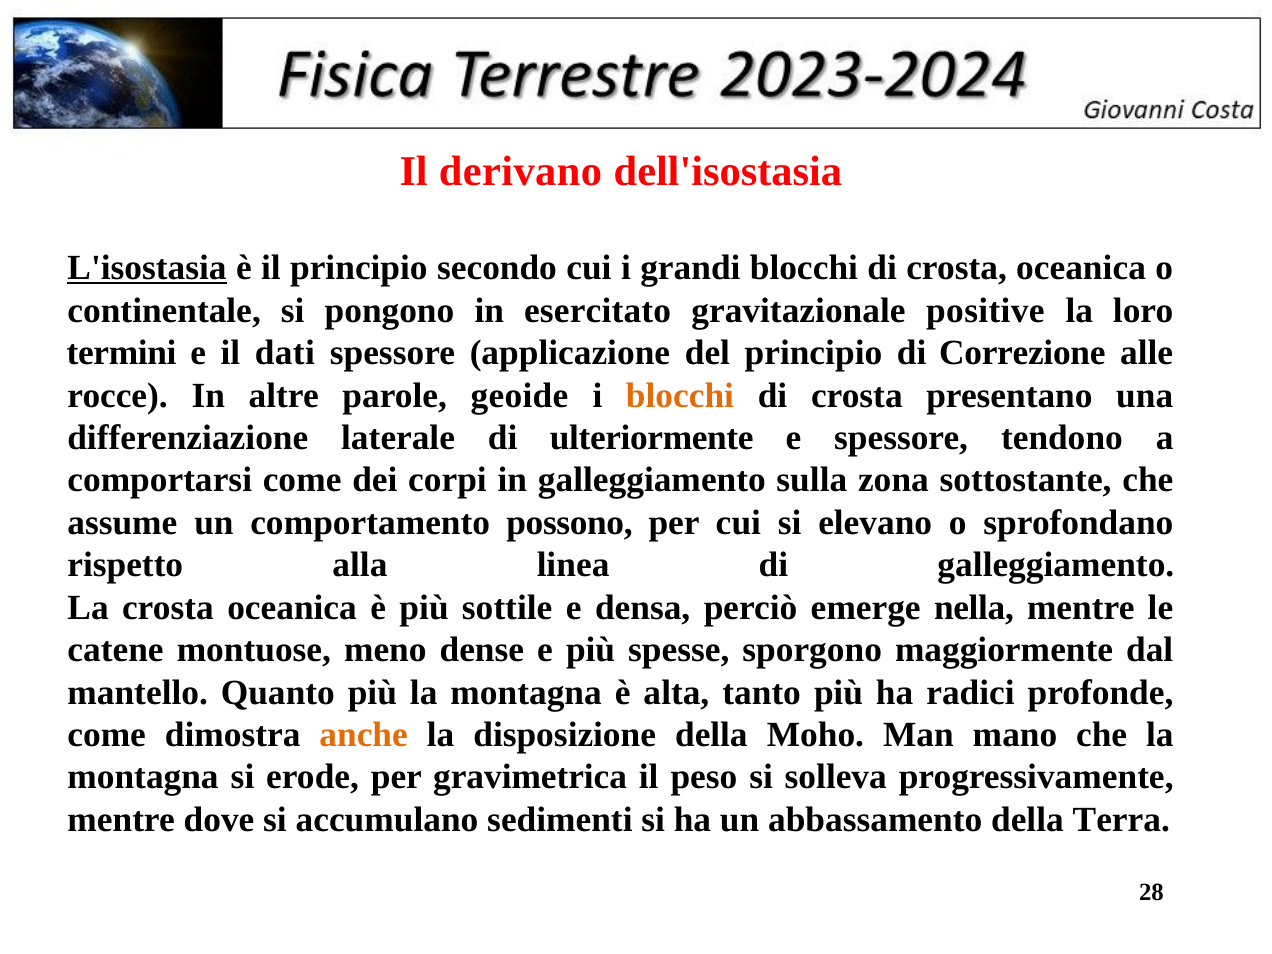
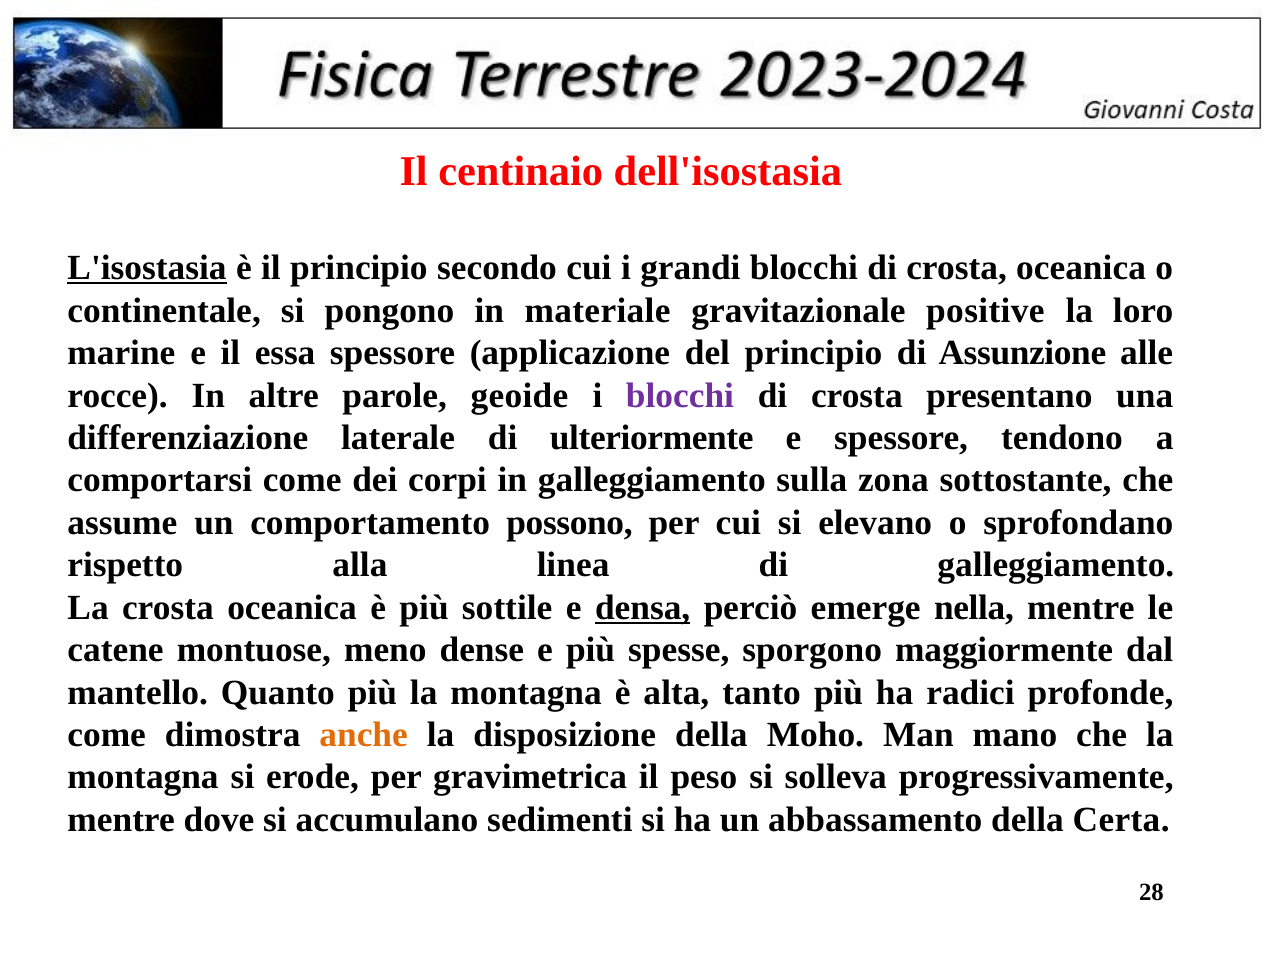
derivano: derivano -> centinaio
esercitato: esercitato -> materiale
termini: termini -> marine
dati: dati -> essa
Correzione: Correzione -> Assunzione
blocchi at (680, 395) colour: orange -> purple
densa underline: none -> present
Terra: Terra -> Certa
